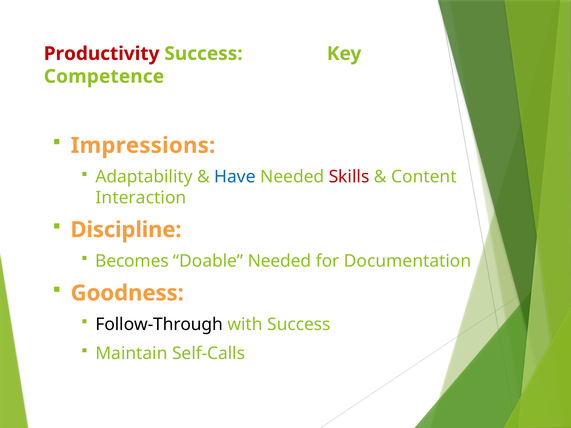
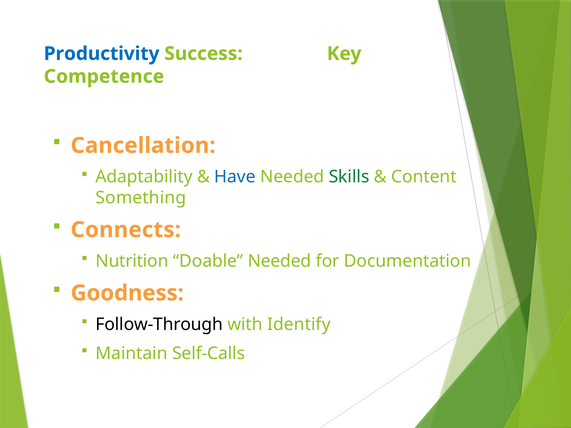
Productivity colour: red -> blue
Impressions: Impressions -> Cancellation
Skills colour: red -> green
Interaction: Interaction -> Something
Discipline: Discipline -> Connects
Becomes: Becomes -> Nutrition
with Success: Success -> Identify
